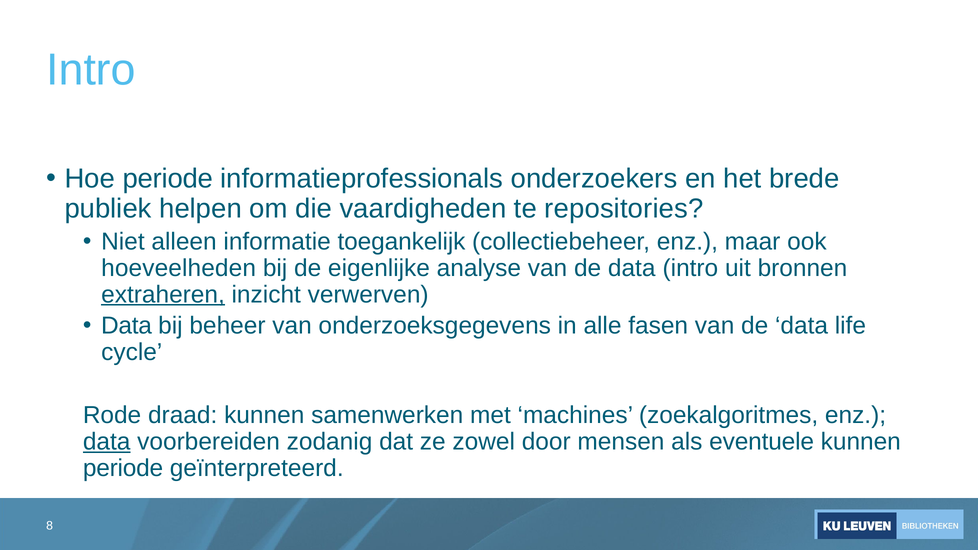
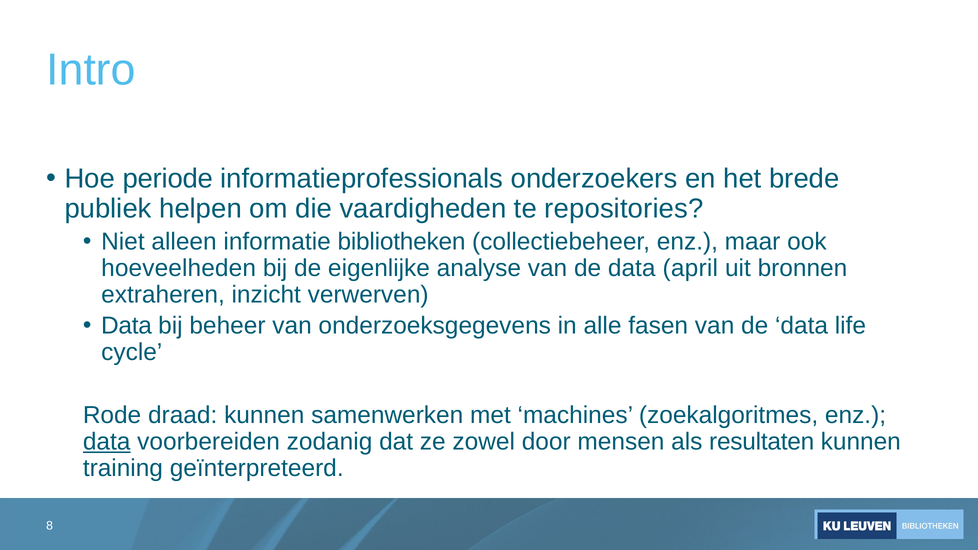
toegankelijk: toegankelijk -> bibliotheken
data intro: intro -> april
extraheren underline: present -> none
eventuele: eventuele -> resultaten
periode at (123, 468): periode -> training
